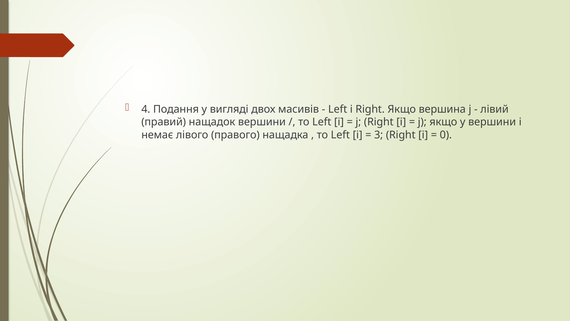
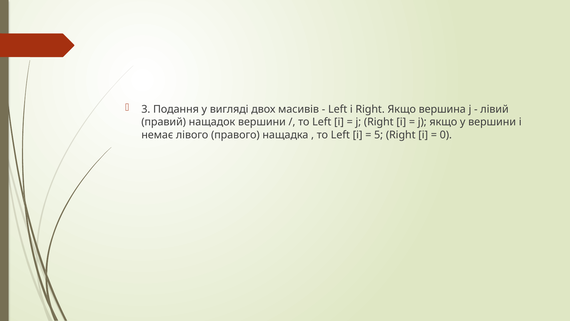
4: 4 -> 3
3: 3 -> 5
